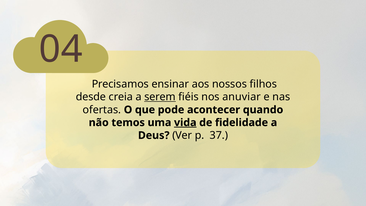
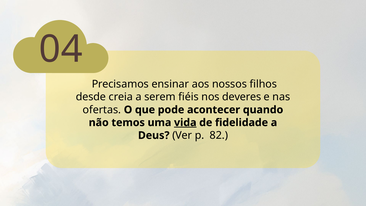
serem underline: present -> none
anuviar: anuviar -> deveres
37: 37 -> 82
